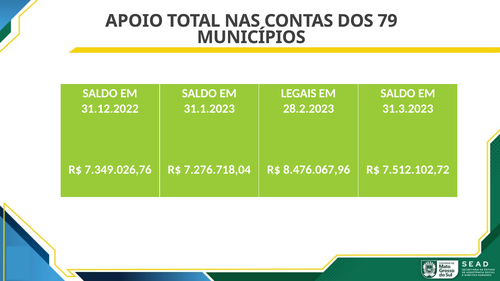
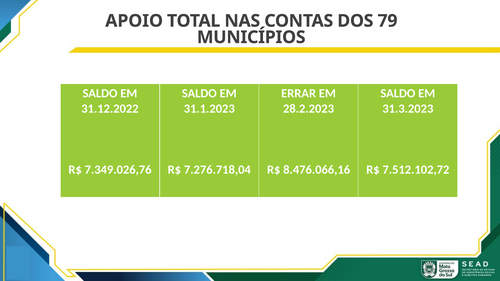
LEGAIS: LEGAIS -> ERRAR
8.476.067,96: 8.476.067,96 -> 8.476.066,16
